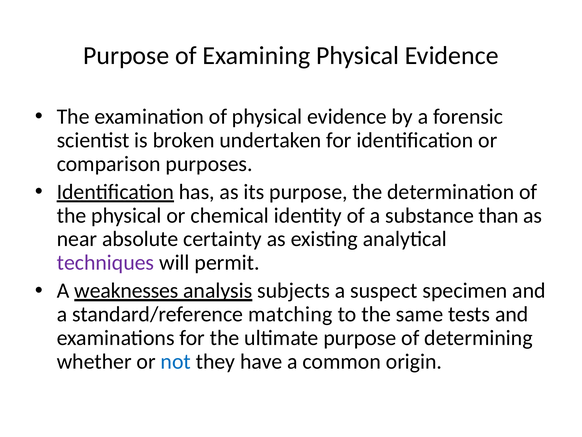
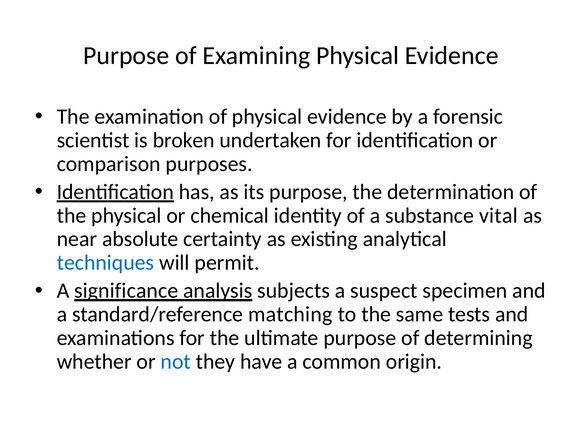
than: than -> vital
techniques colour: purple -> blue
weaknesses: weaknesses -> significance
